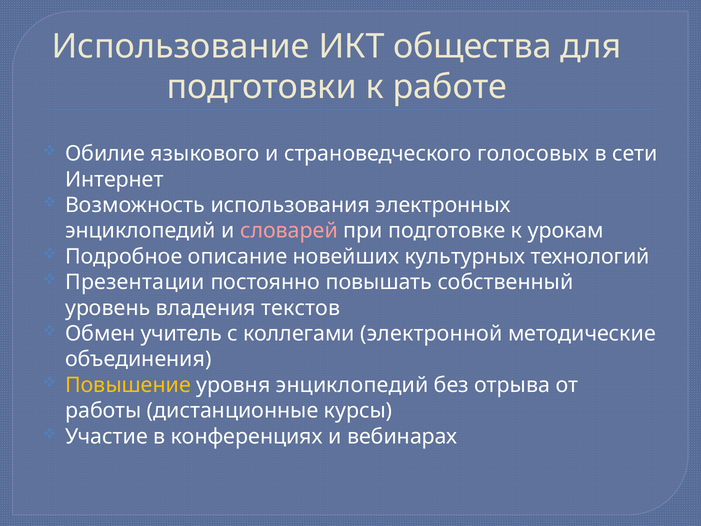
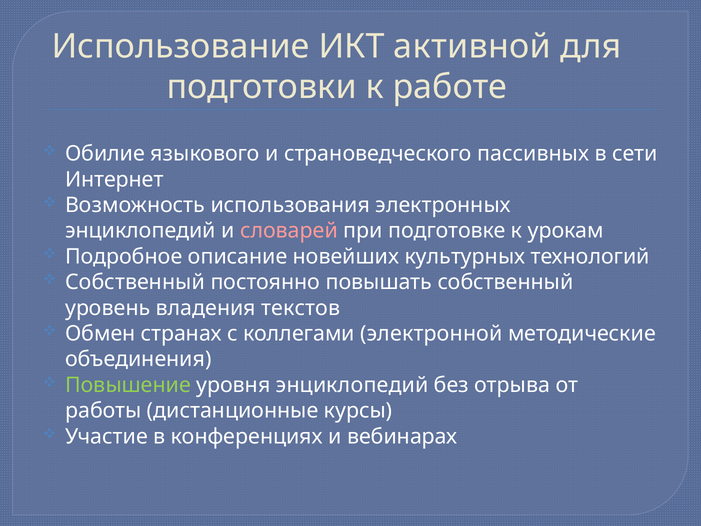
общества: общества -> активной
голосовых: голосовых -> пассивных
Презентации at (135, 282): Презентации -> Собственный
учитель: учитель -> странах
Повышение colour: yellow -> light green
